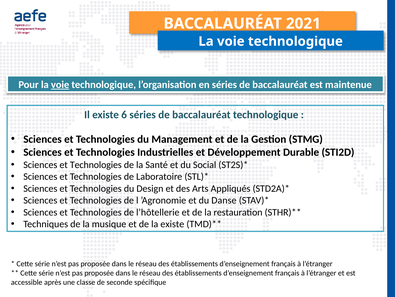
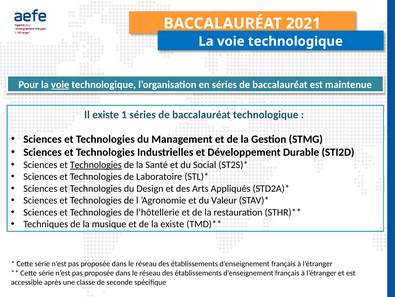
6: 6 -> 1
Technologies at (96, 164) underline: none -> present
Danse: Danse -> Valeur
